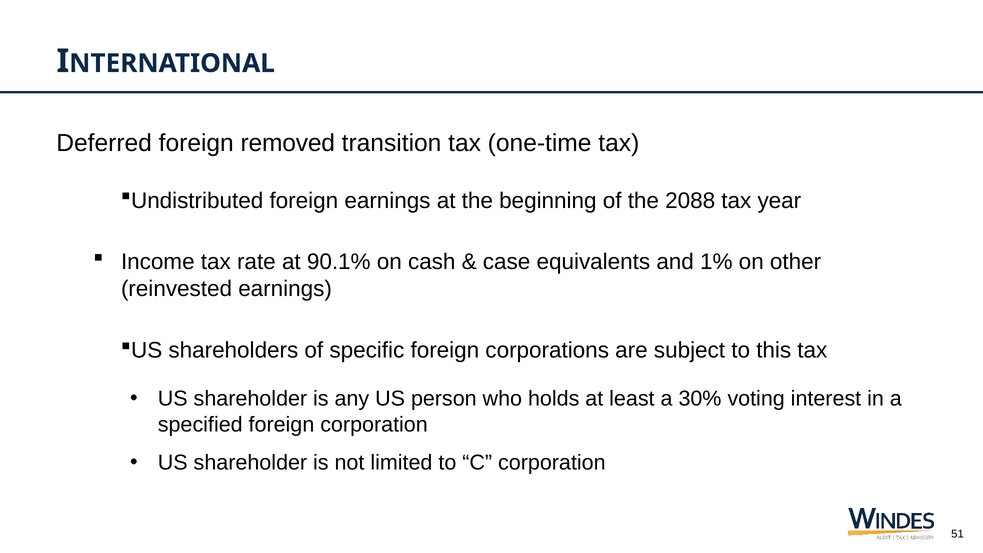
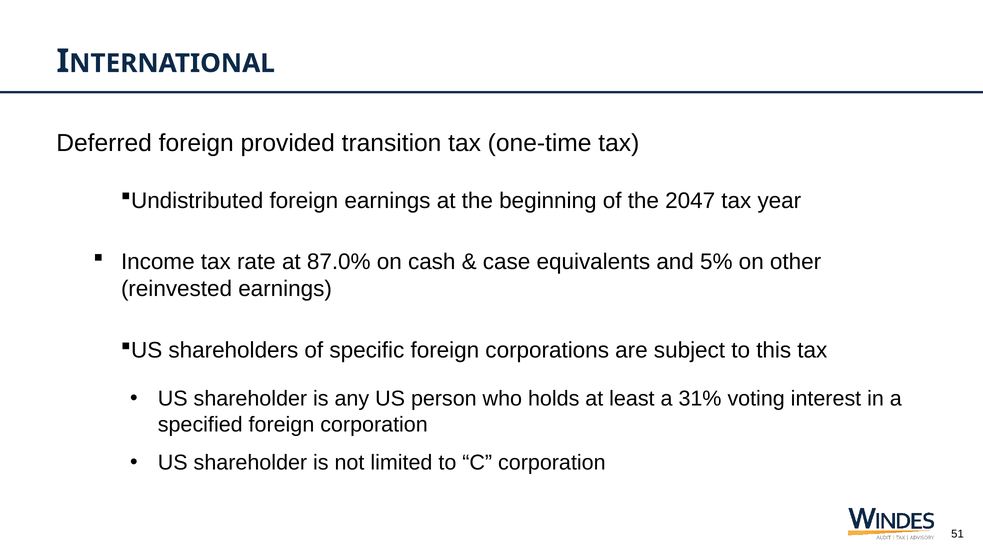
removed: removed -> provided
2088: 2088 -> 2047
90.1%: 90.1% -> 87.0%
1%: 1% -> 5%
30%: 30% -> 31%
